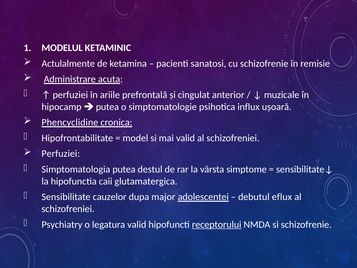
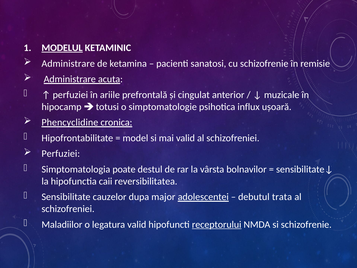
MODELUL underline: none -> present
Actulalmente at (68, 63): Actulalmente -> Administrare
putea at (107, 107): putea -> totusi
Simptomatologia putea: putea -> poate
simptome: simptome -> bolnavilor
glutamatergica: glutamatergica -> reversibilitatea
eflux: eflux -> trata
Psychiatry: Psychiatry -> Maladiilor
